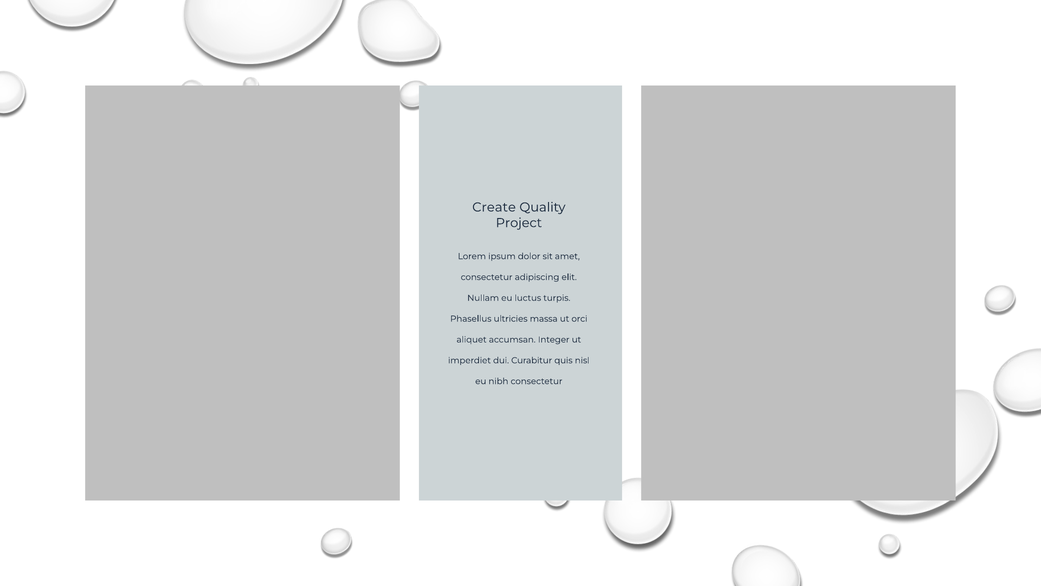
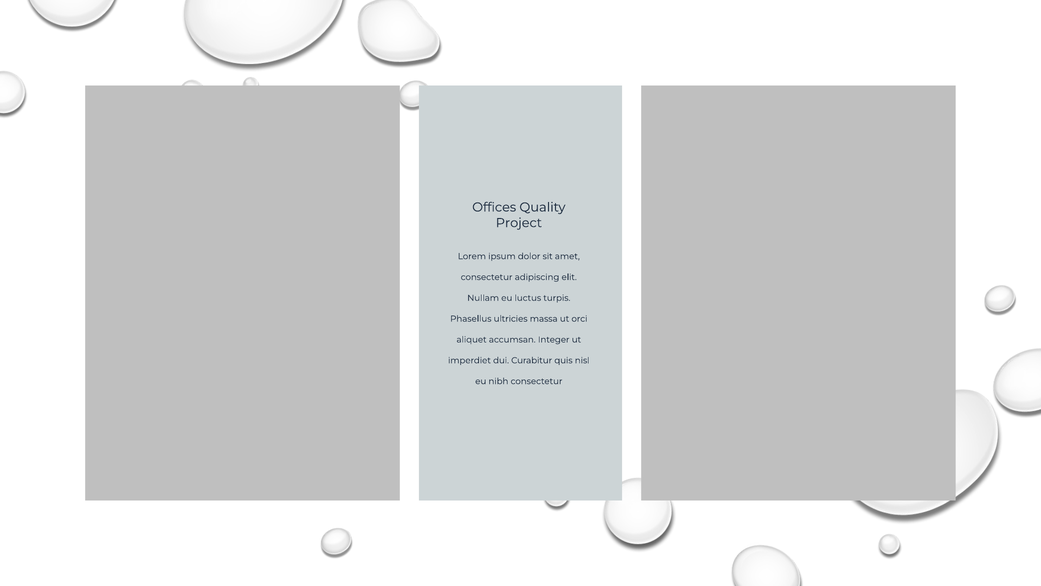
Create: Create -> Offices
